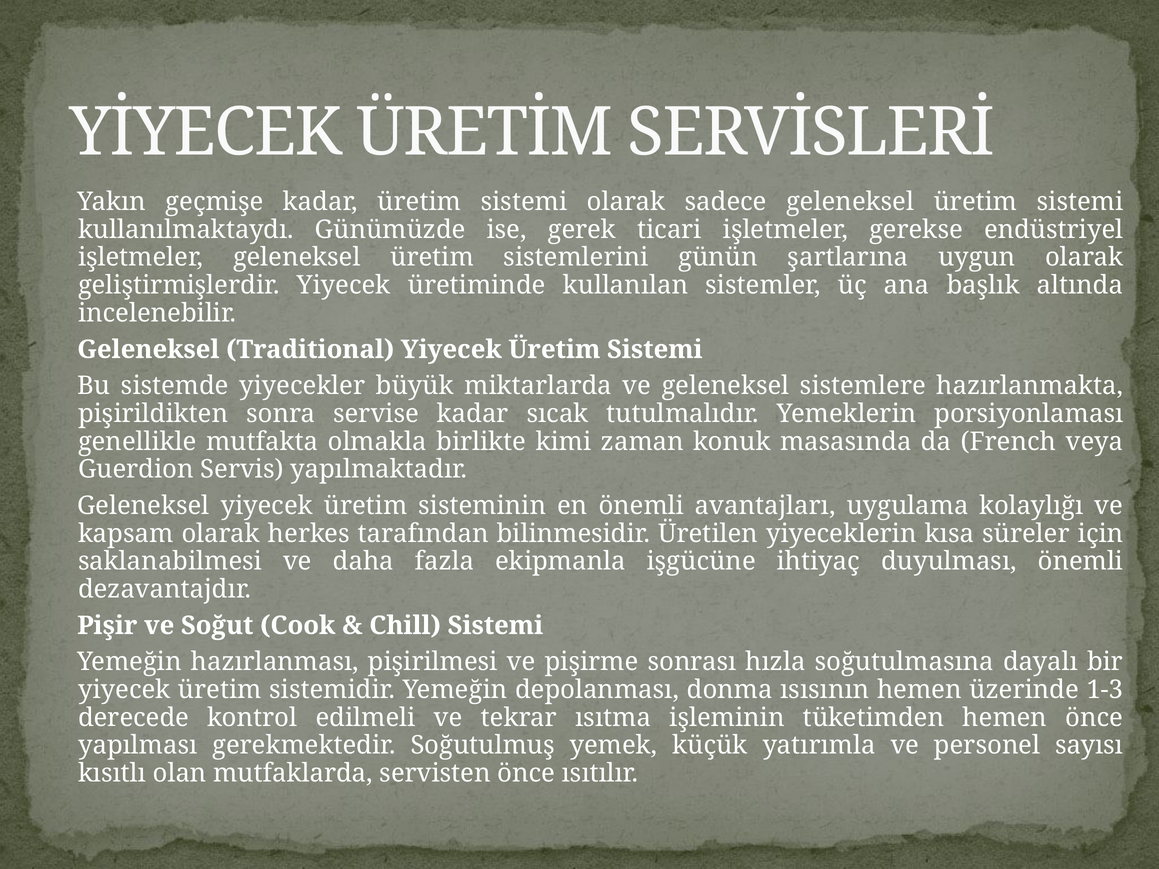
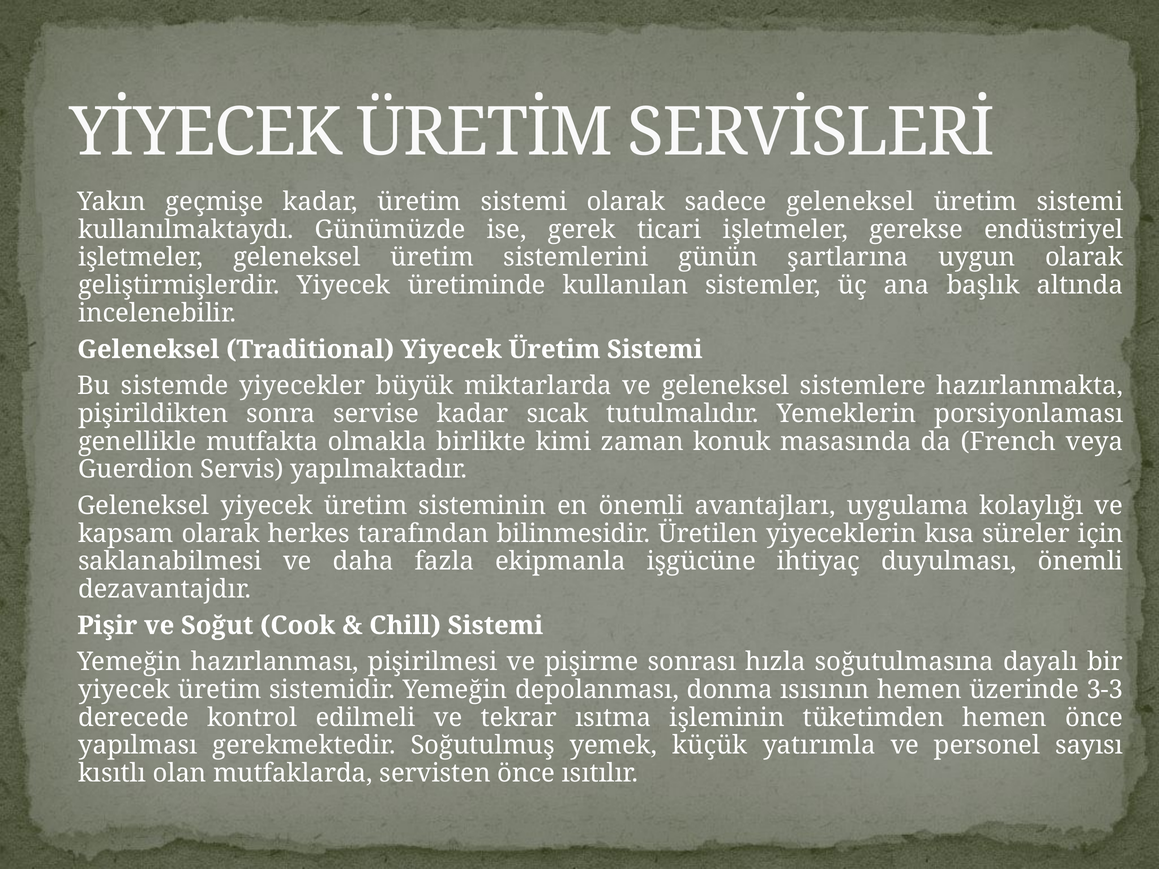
1-3: 1-3 -> 3-3
